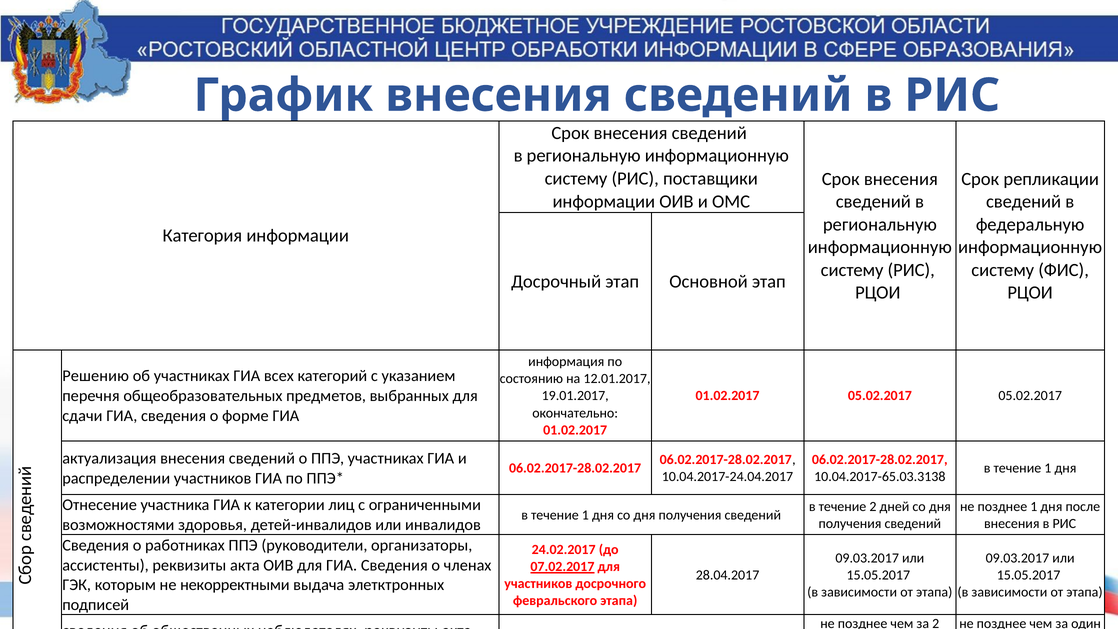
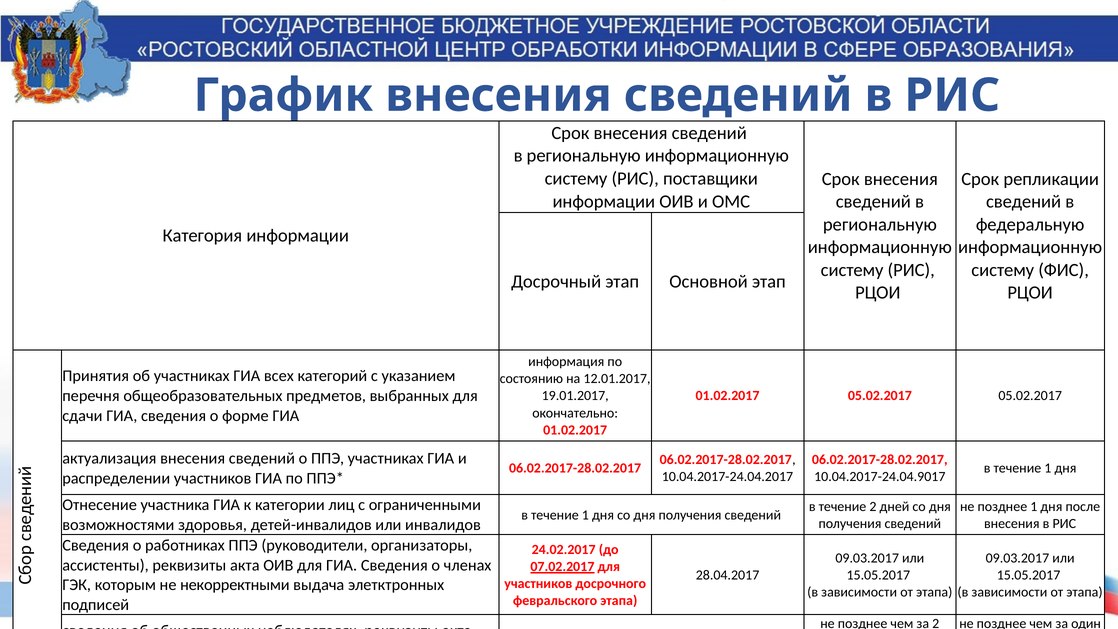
Решению at (96, 376): Решению -> Принятия
10.04.2017-65.03.3138: 10.04.2017-65.03.3138 -> 10.04.2017-24.04.9017
